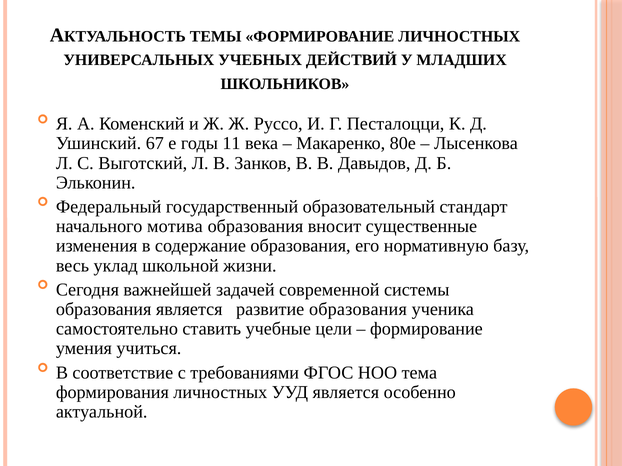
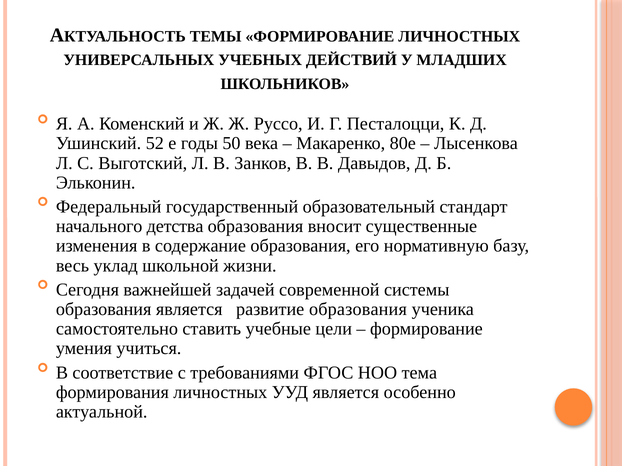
67: 67 -> 52
11: 11 -> 50
мотива: мотива -> детства
